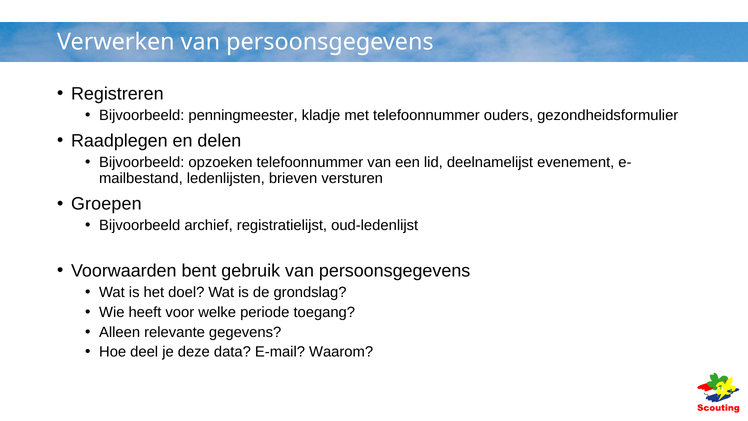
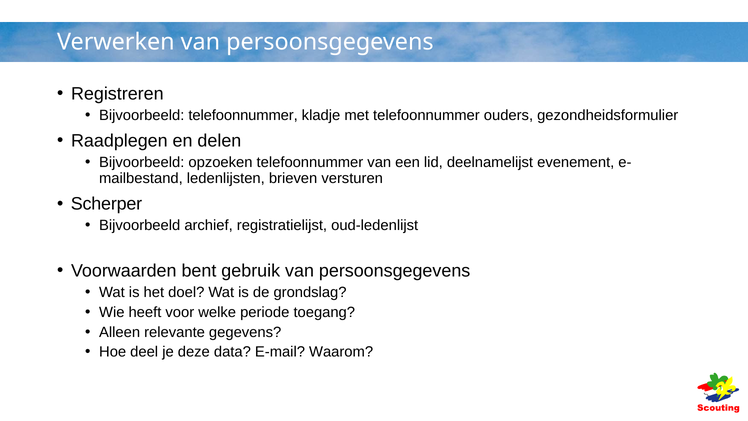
Bijvoorbeeld penningmeester: penningmeester -> telefoonnummer
Groepen: Groepen -> Scherper
